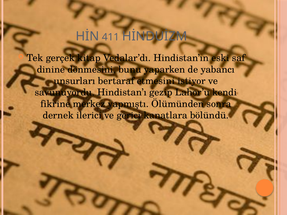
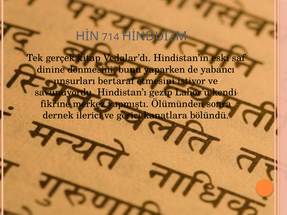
411: 411 -> 714
